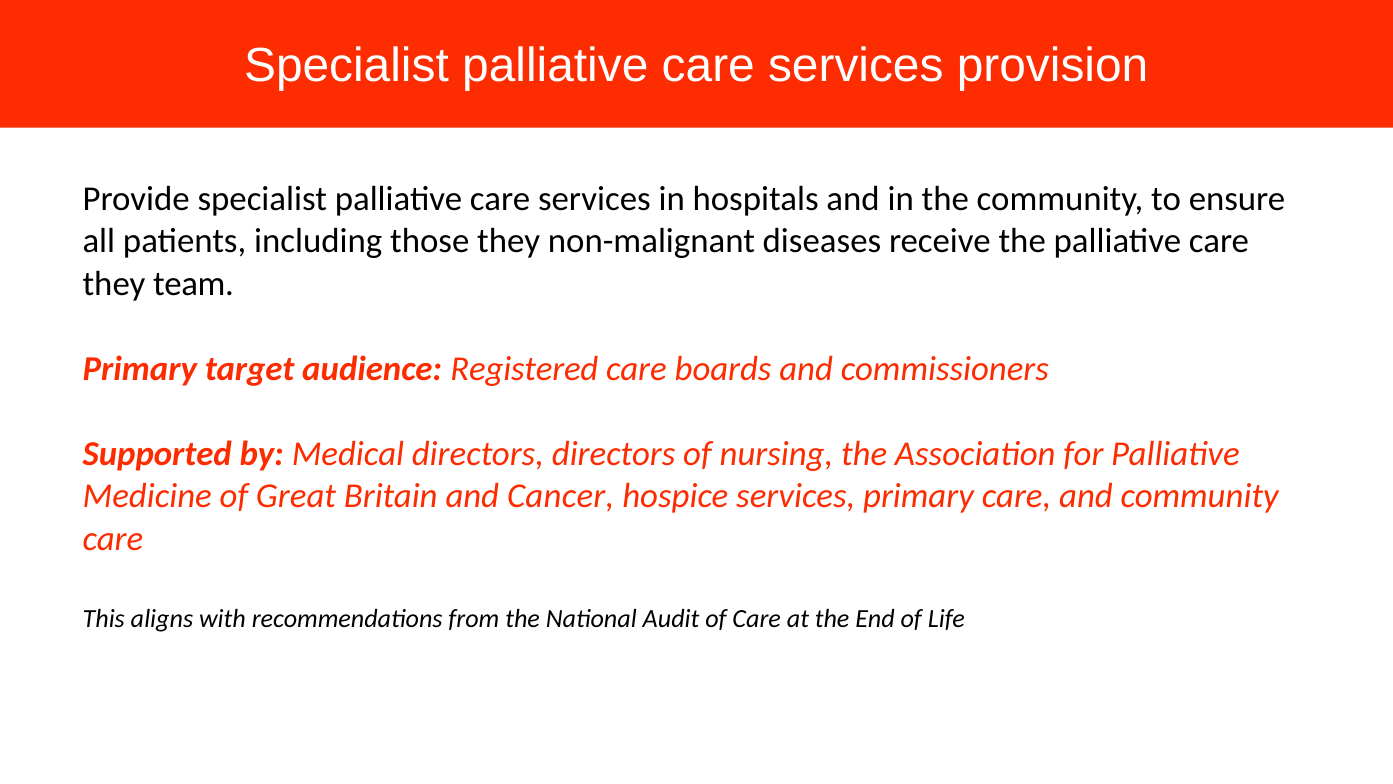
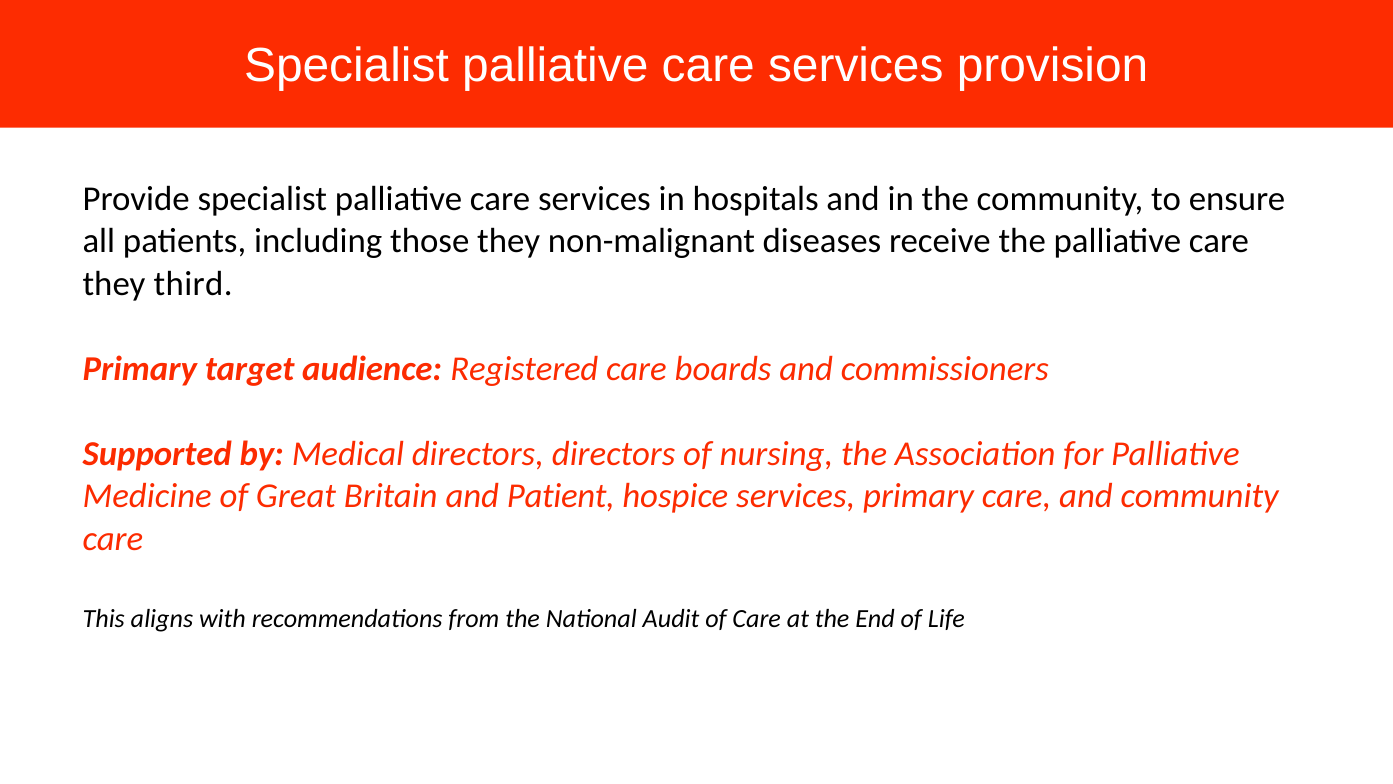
team: team -> third
Cancer: Cancer -> Patient
